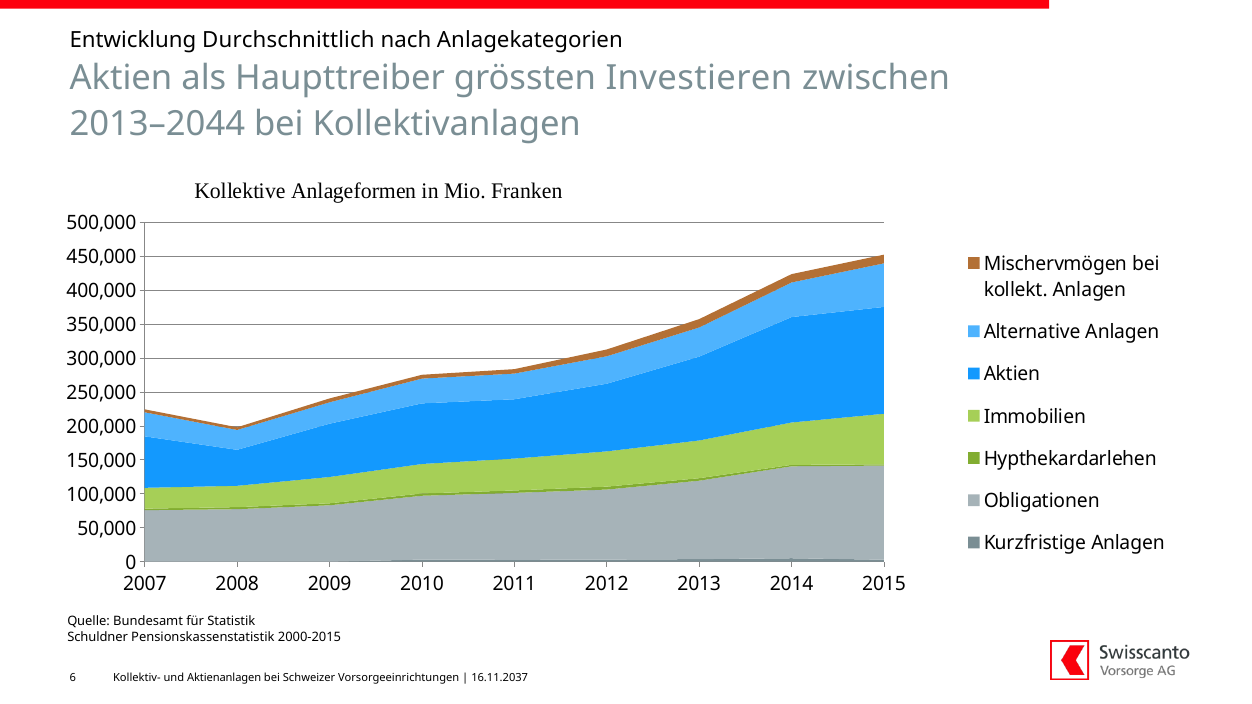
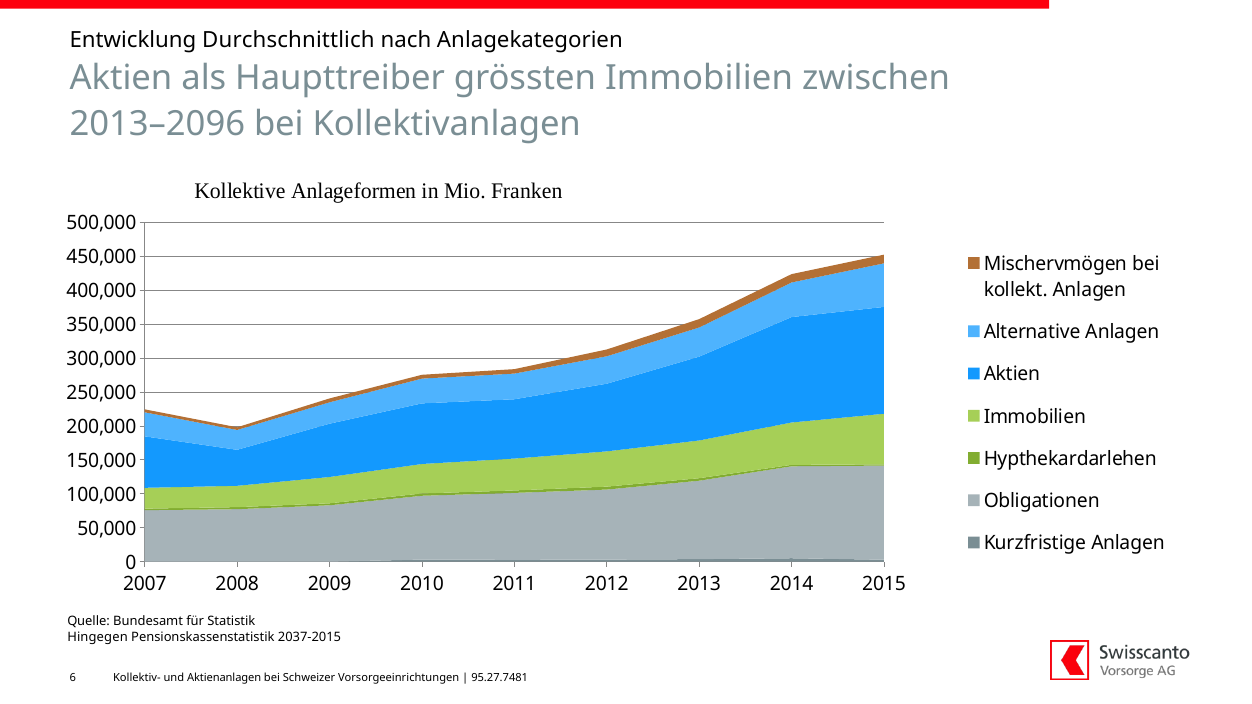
grössten Investieren: Investieren -> Immobilien
2013–2044: 2013–2044 -> 2013–2096
Schuldner: Schuldner -> Hingegen
2000-2015: 2000-2015 -> 2037-2015
16.11.2037: 16.11.2037 -> 95.27.7481
